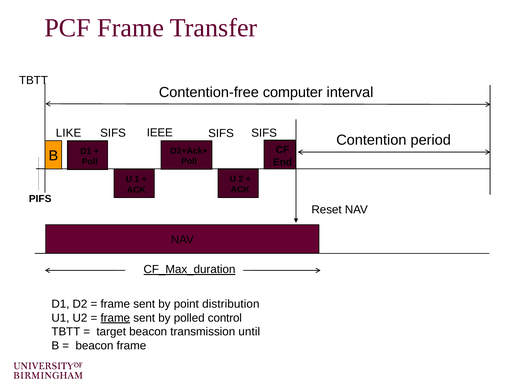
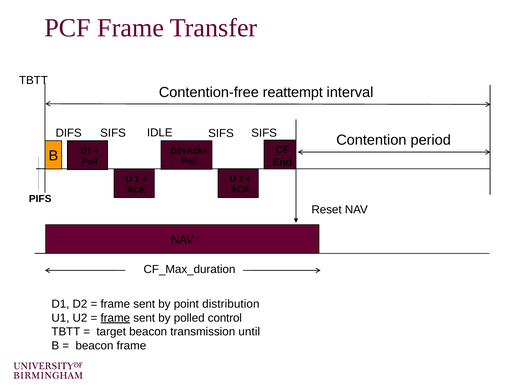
computer: computer -> reattempt
IEEE: IEEE -> IDLE
LIKE: LIKE -> DIFS
CF_Max_duration underline: present -> none
